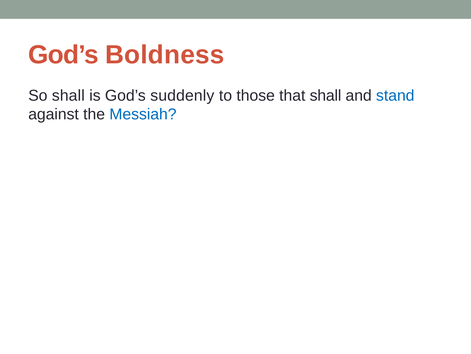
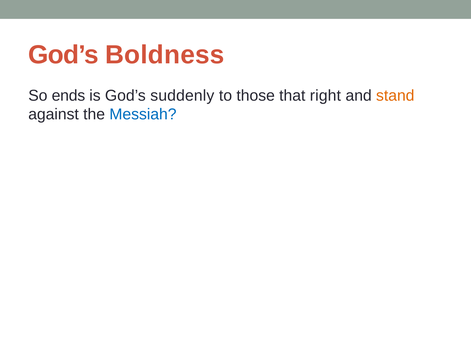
So shall: shall -> ends
that shall: shall -> right
stand colour: blue -> orange
